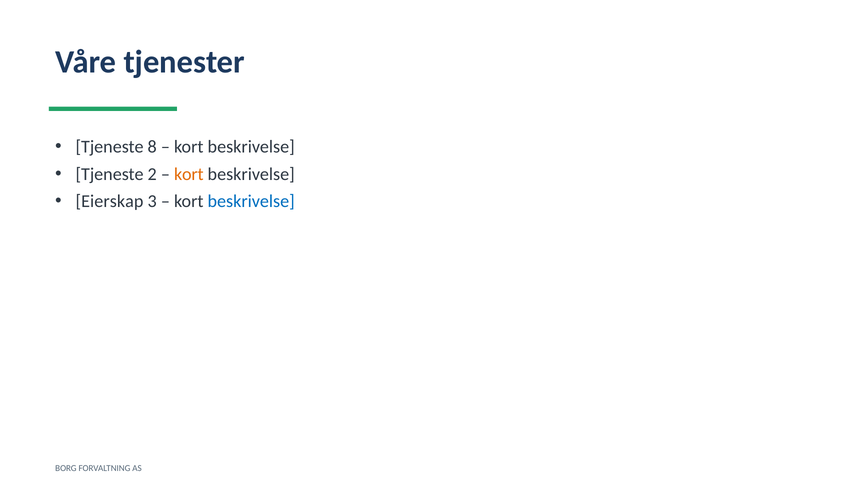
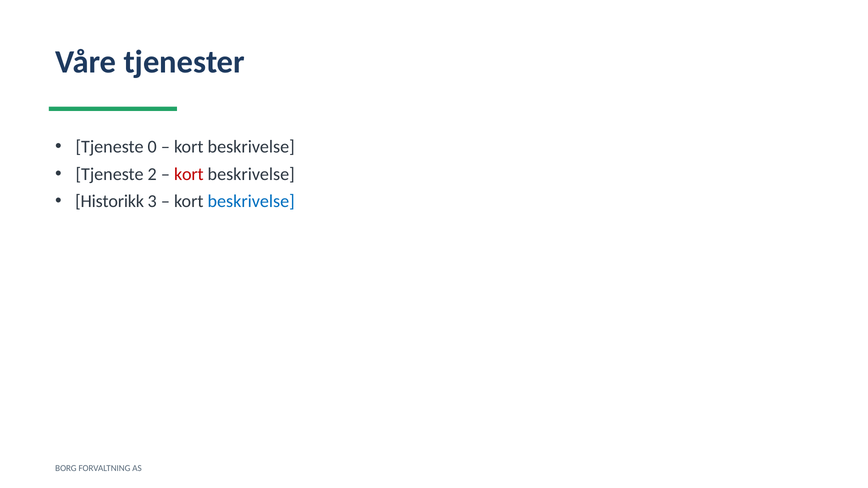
8: 8 -> 0
kort at (189, 174) colour: orange -> red
Eierskap: Eierskap -> Historikk
